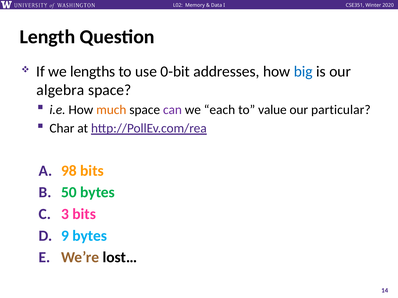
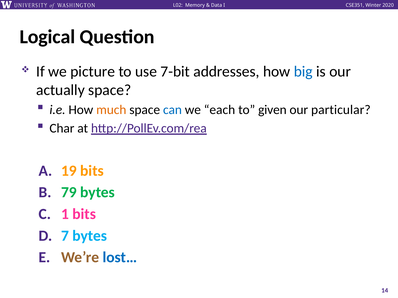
Length: Length -> Logical
lengths: lengths -> picture
0-bit: 0-bit -> 7-bit
algebra: algebra -> actually
can colour: purple -> blue
value: value -> given
98: 98 -> 19
50: 50 -> 79
3: 3 -> 1
9: 9 -> 7
lost… colour: black -> blue
